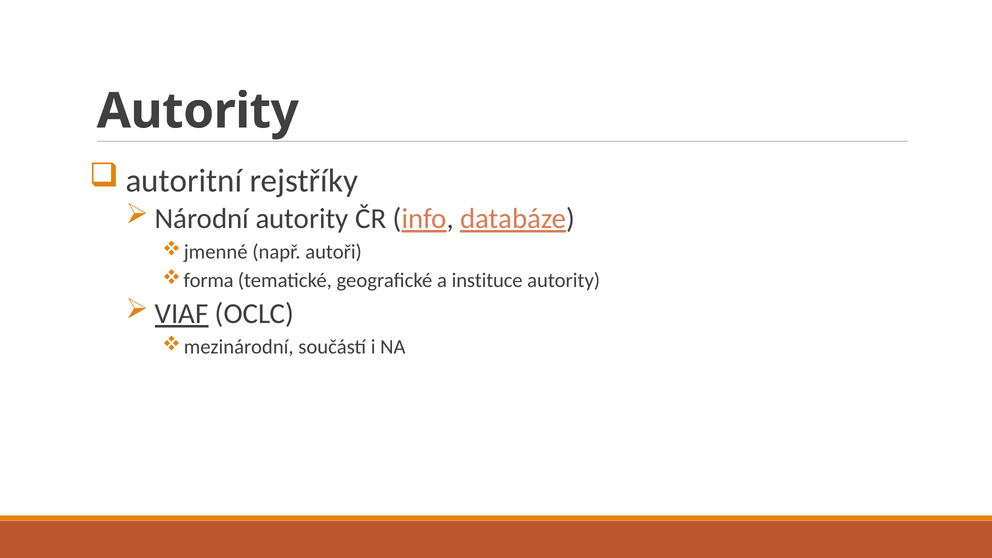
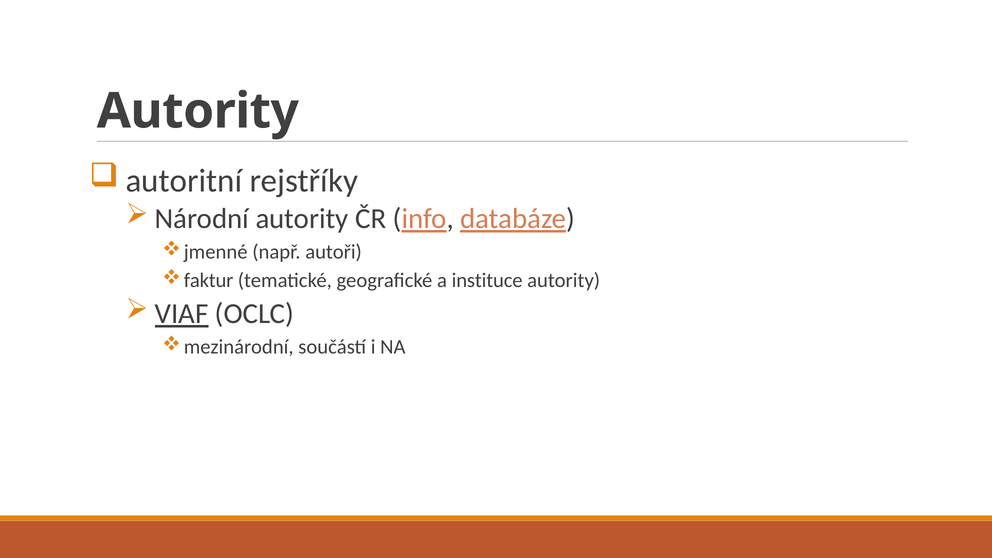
forma: forma -> faktur
